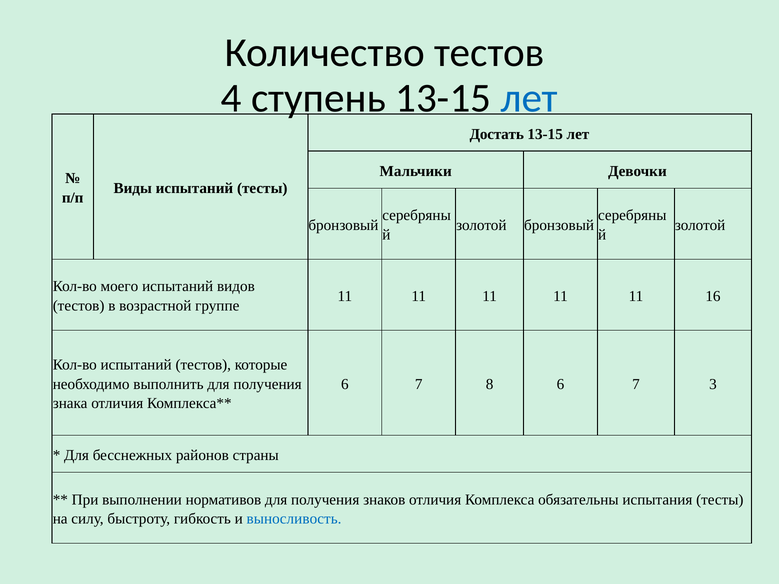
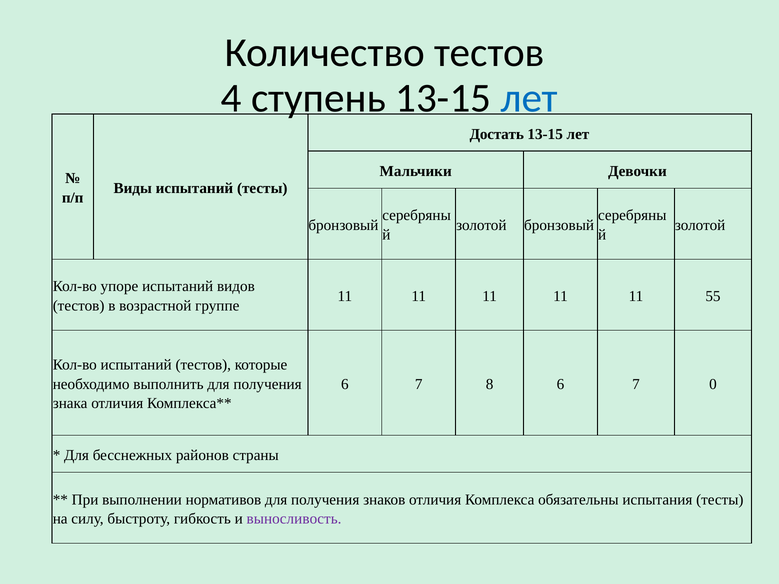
моего: моего -> упоре
16: 16 -> 55
3: 3 -> 0
выносливость colour: blue -> purple
